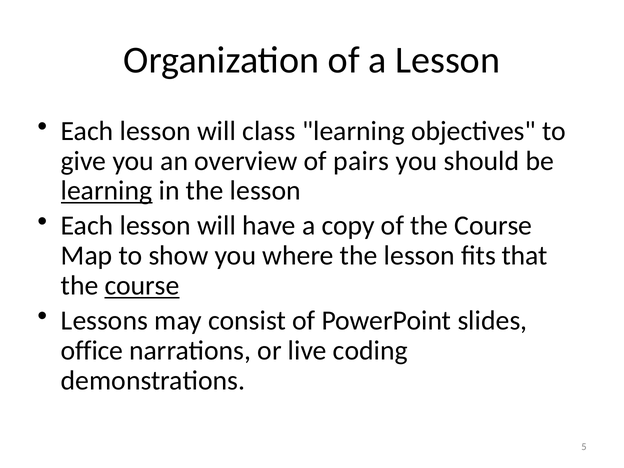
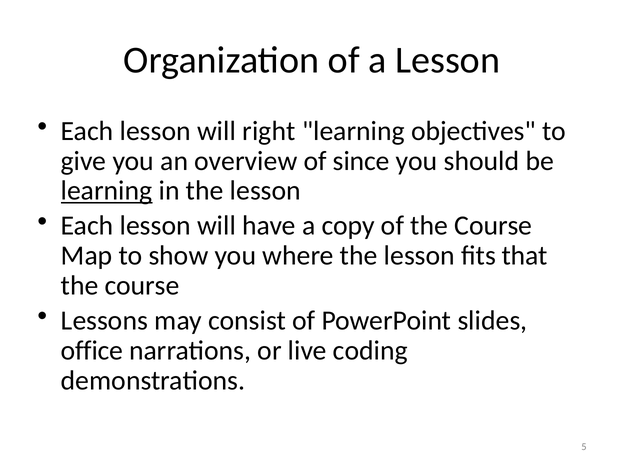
class: class -> right
pairs: pairs -> since
course at (142, 286) underline: present -> none
